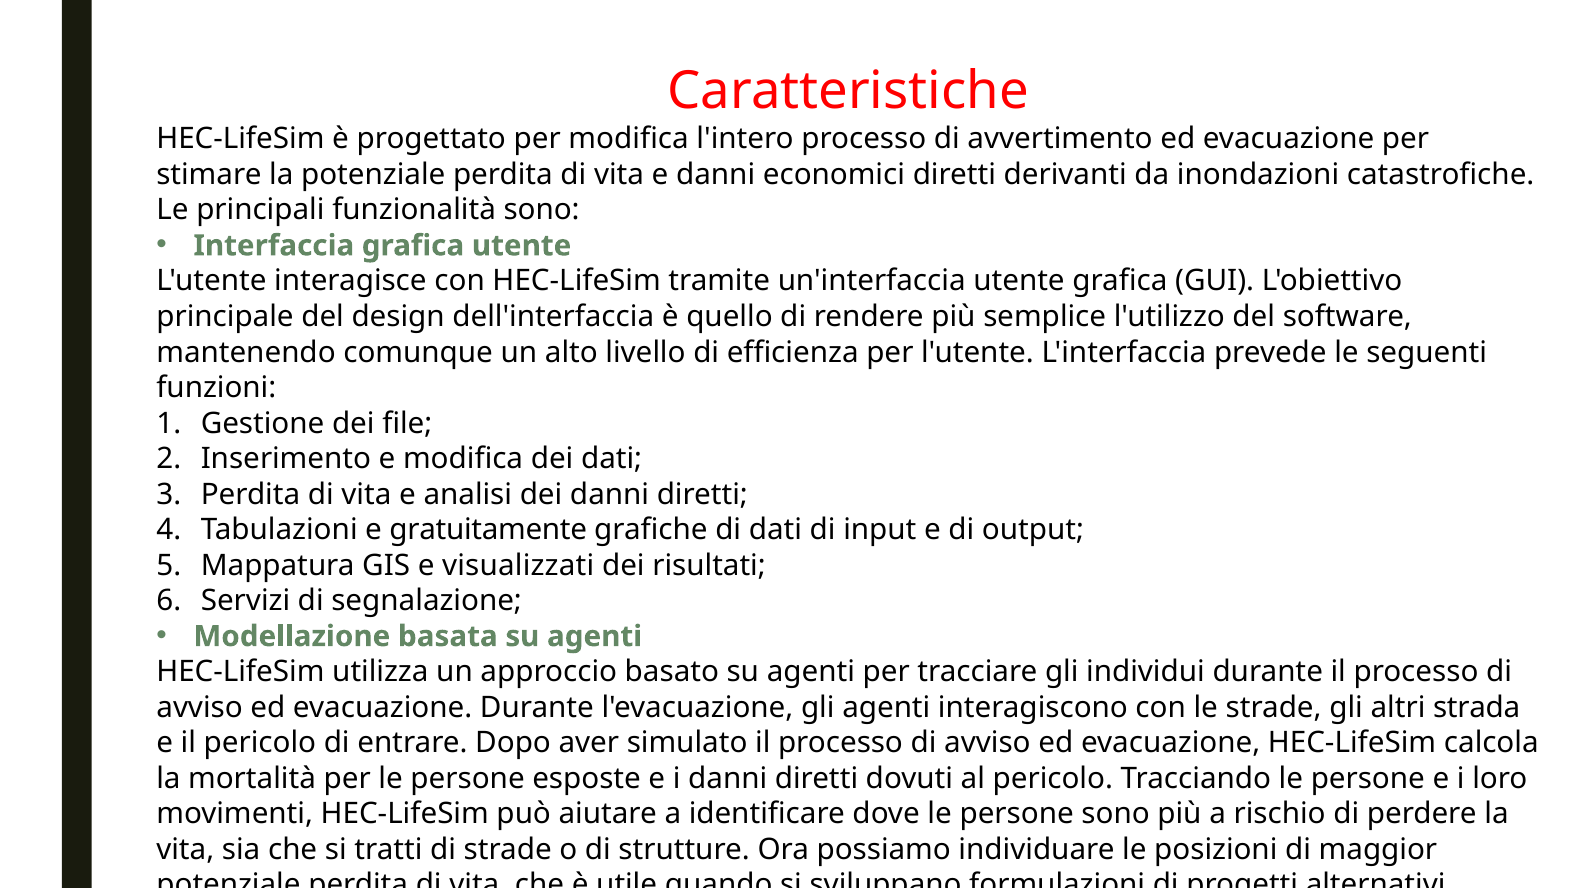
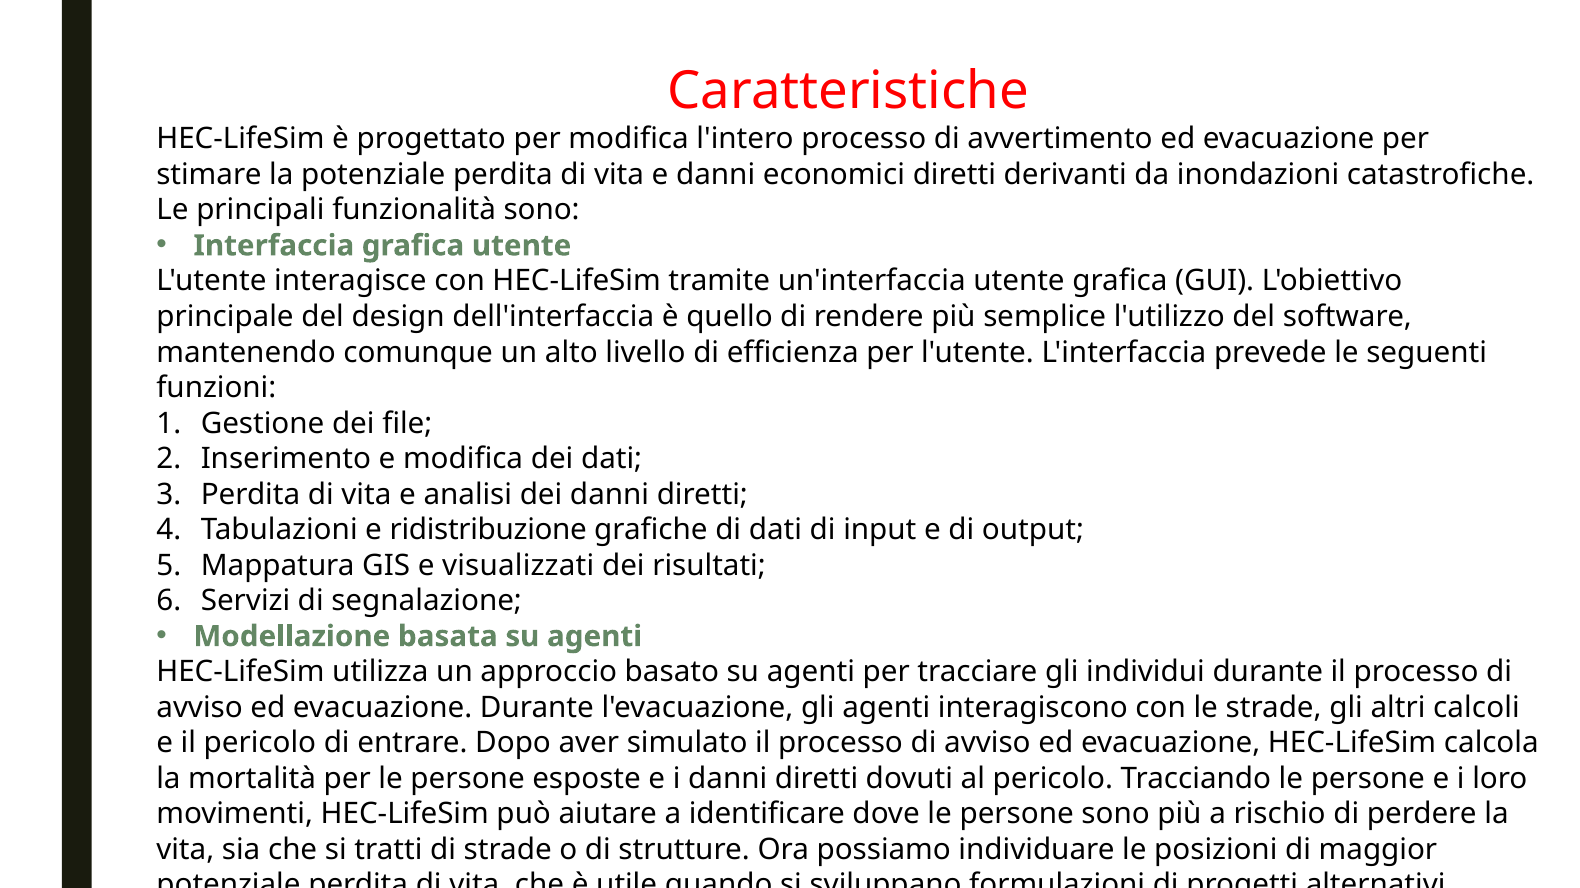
gratuitamente: gratuitamente -> ridistribuzione
strada: strada -> calcoli
